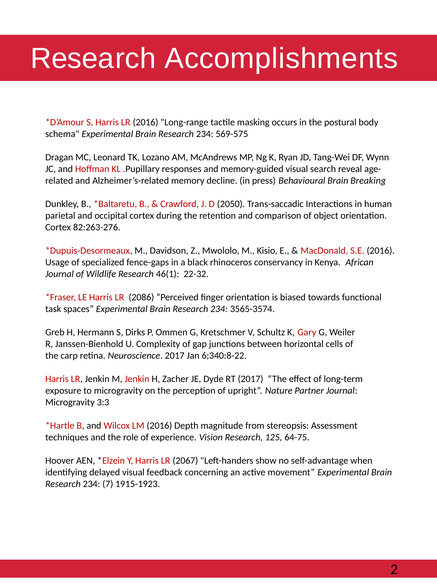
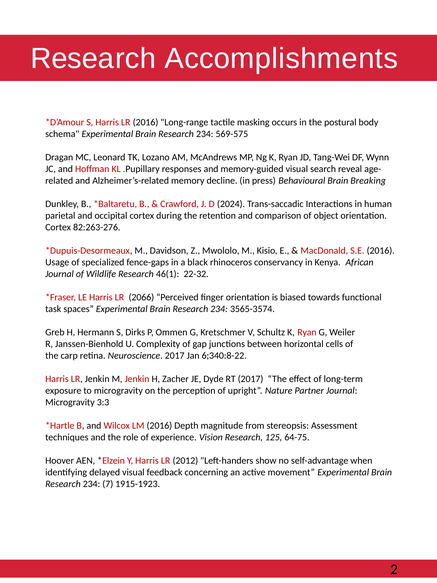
2050: 2050 -> 2024
2086: 2086 -> 2066
Schultz K Gary: Gary -> Ryan
2067: 2067 -> 2012
